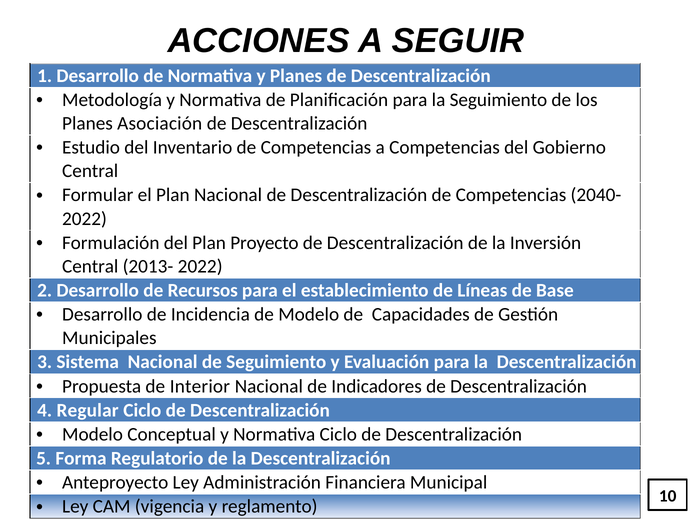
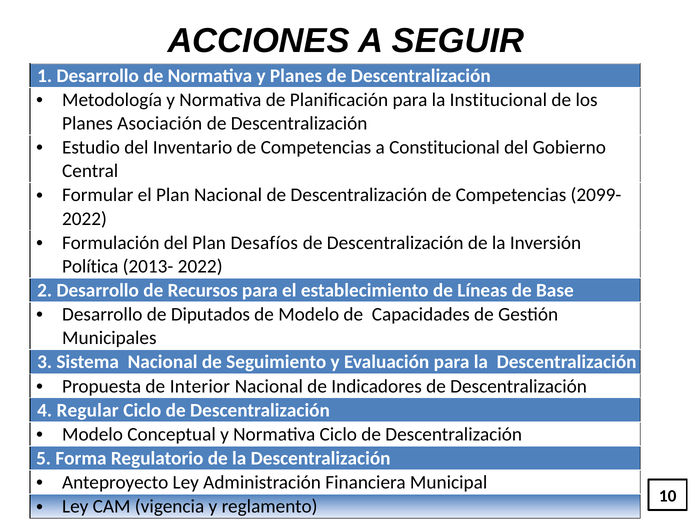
la Seguimiento: Seguimiento -> Institucional
a Competencias: Competencias -> Constitucional
2040-: 2040- -> 2099-
Proyecto: Proyecto -> Desafíos
Central at (90, 266): Central -> Política
Incidencia: Incidencia -> Diputados
